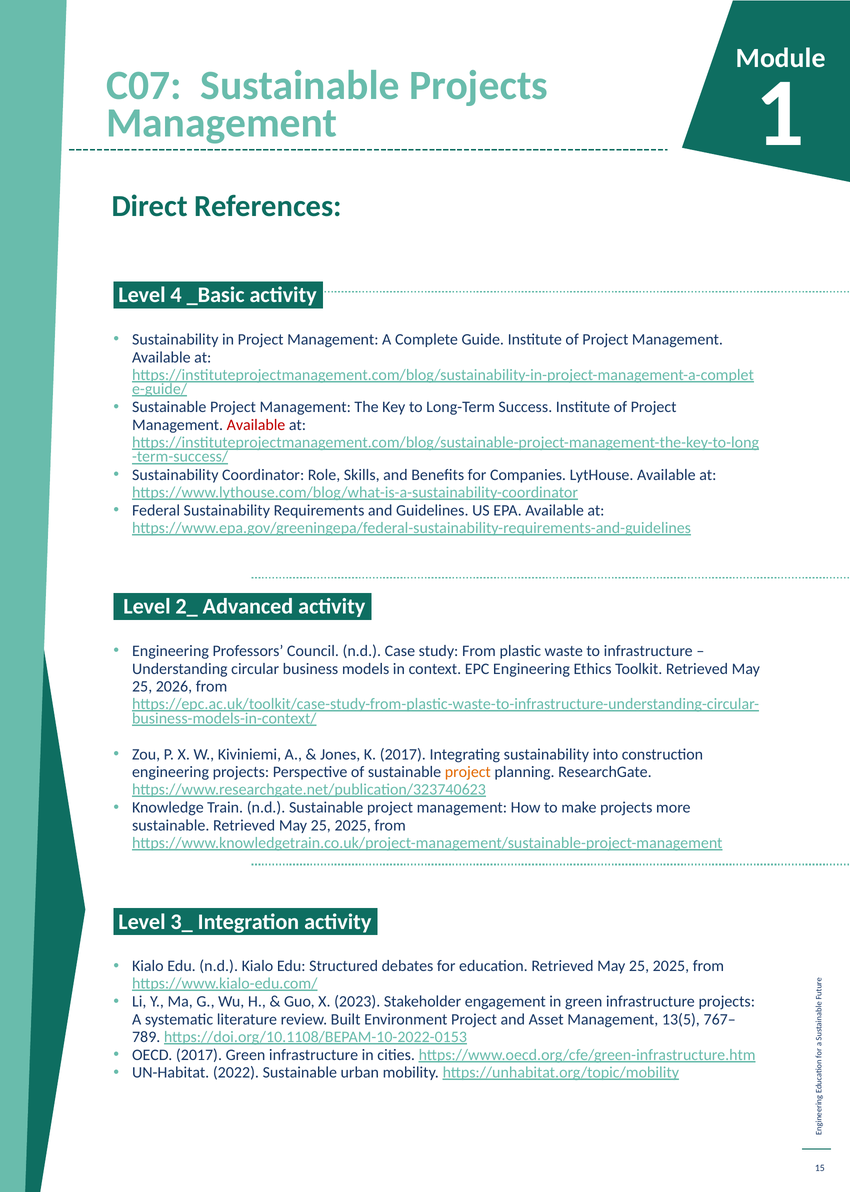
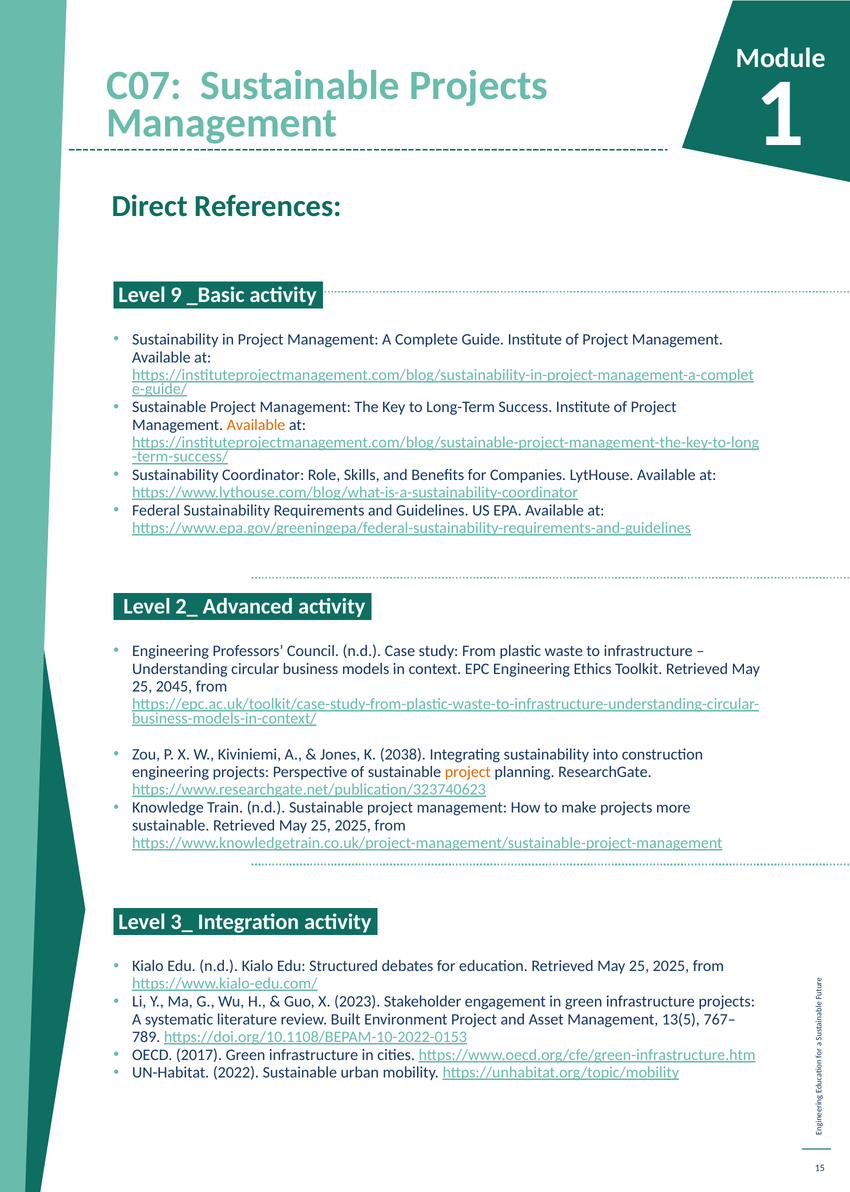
4: 4 -> 9
Available at (256, 425) colour: red -> orange
2026: 2026 -> 2045
K 2017: 2017 -> 2038
